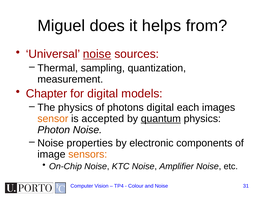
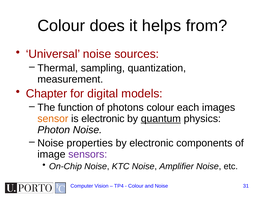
Miguel at (61, 26): Miguel -> Colour
noise at (97, 54) underline: present -> none
The physics: physics -> function
photons digital: digital -> colour
is accepted: accepted -> electronic
sensors colour: orange -> purple
